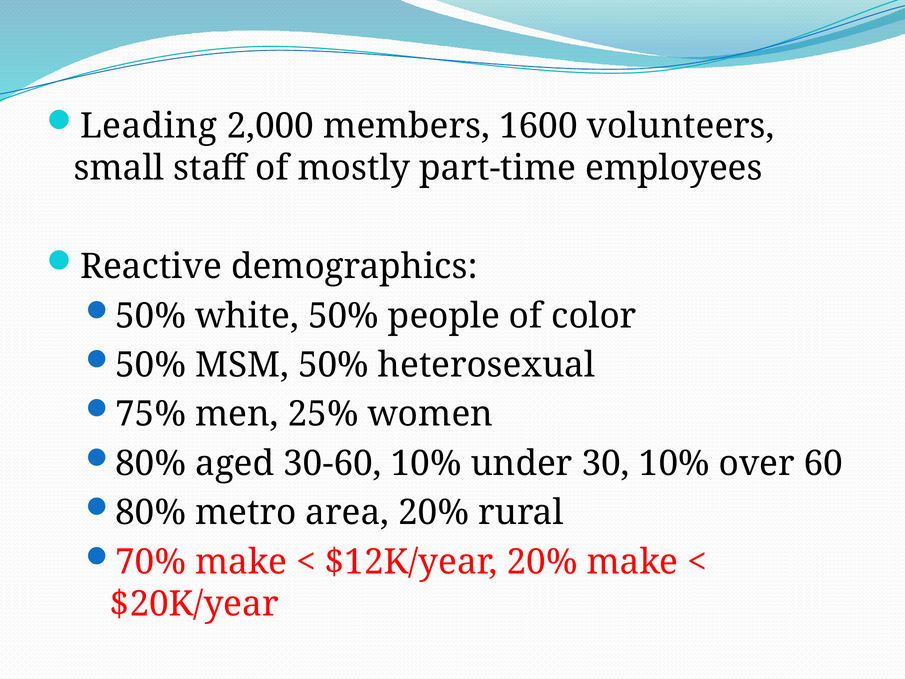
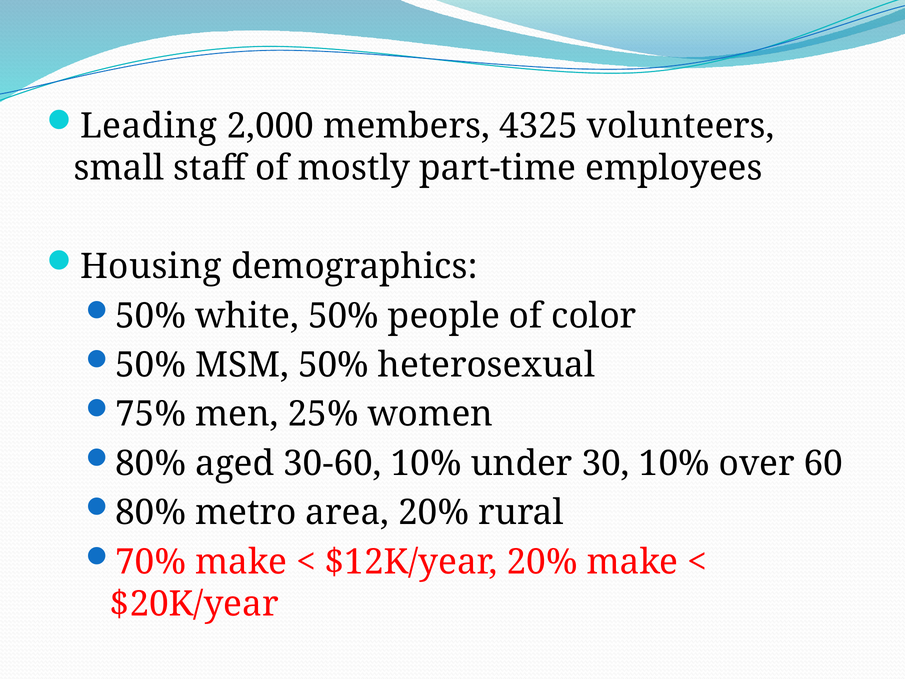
1600: 1600 -> 4325
Reactive: Reactive -> Housing
